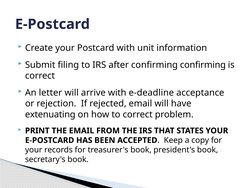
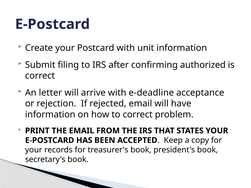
confirming confirming: confirming -> authorized
extenuating at (50, 115): extenuating -> information
